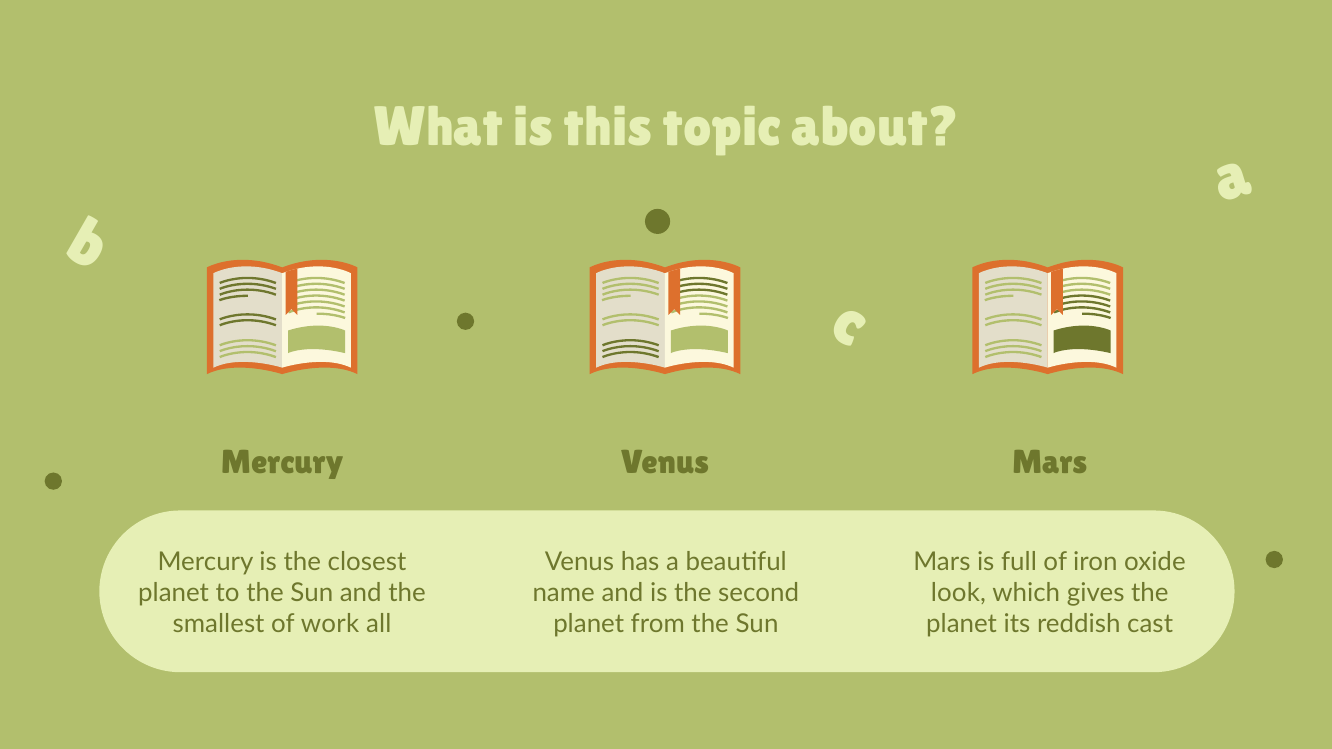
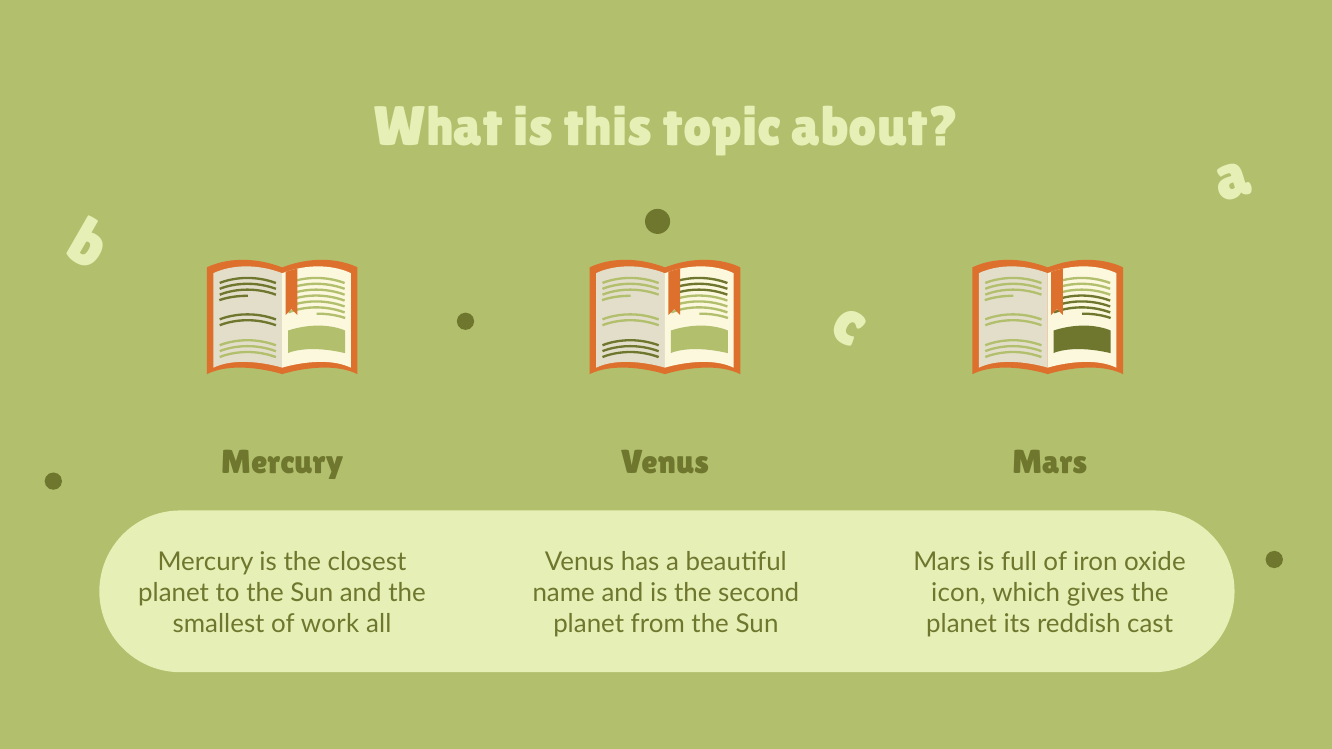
look: look -> icon
